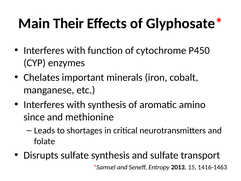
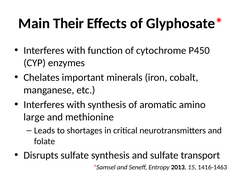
since: since -> large
